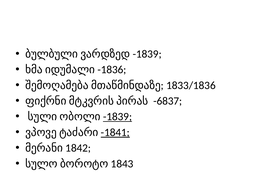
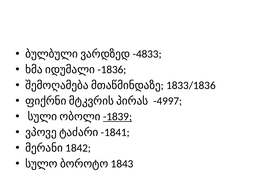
-1839 at (146, 54): -1839 -> -4833
-6837: -6837 -> -4997
-1841 underline: present -> none
